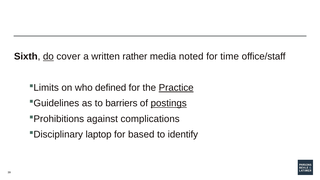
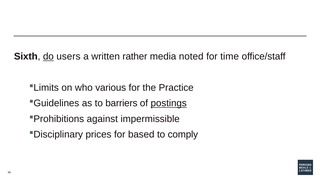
cover: cover -> users
defined: defined -> various
Practice underline: present -> none
complications: complications -> impermissible
laptop: laptop -> prices
identify: identify -> comply
